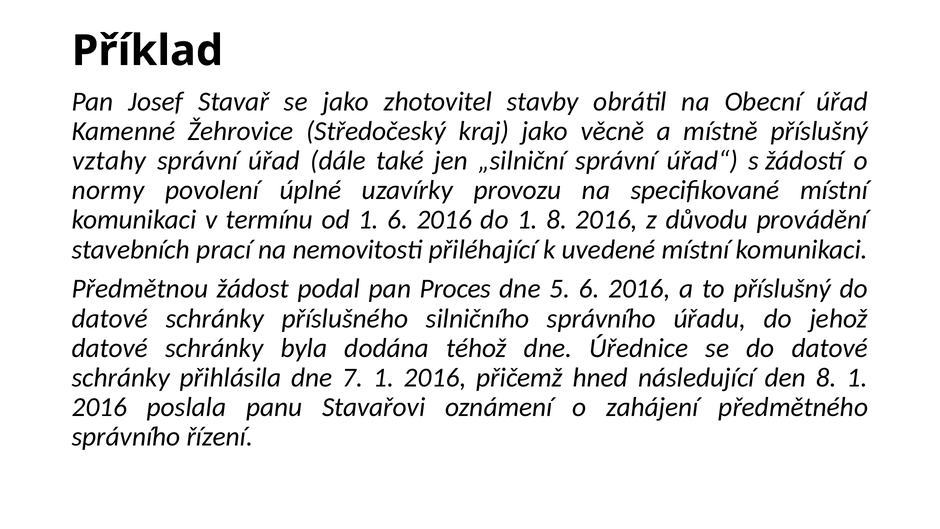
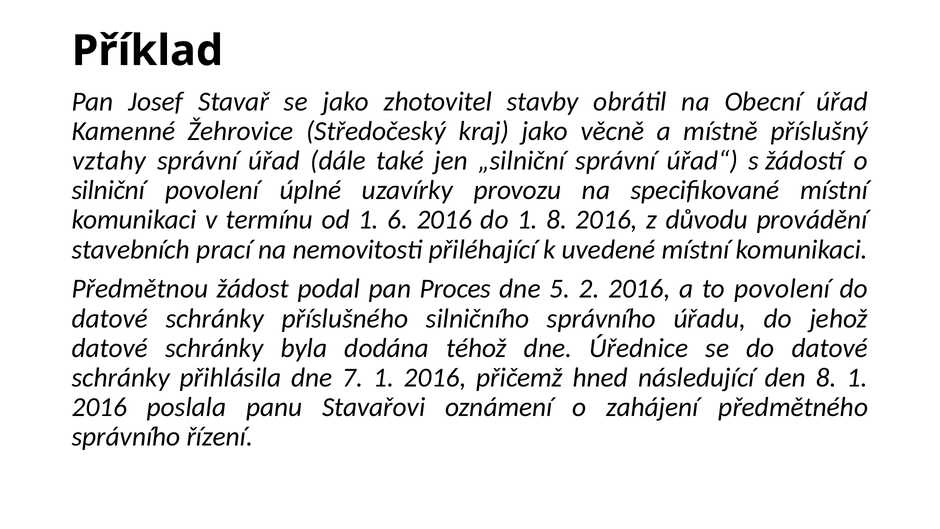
normy: normy -> silniční
5 6: 6 -> 2
to příslušný: příslušný -> povolení
